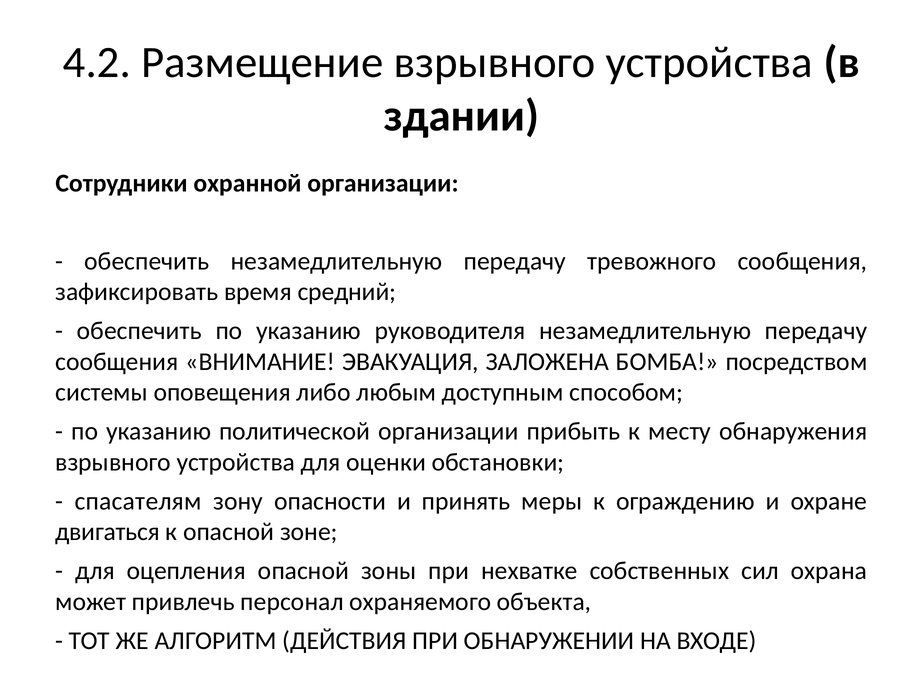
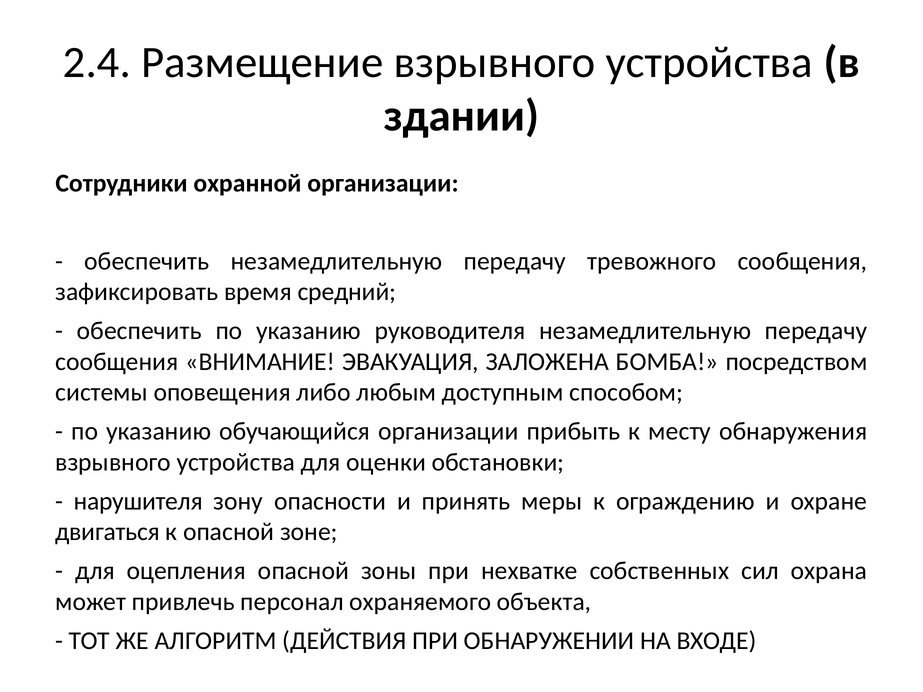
4.2: 4.2 -> 2.4
политической: политической -> обучающийся
спасателям: спасателям -> нарушителя
